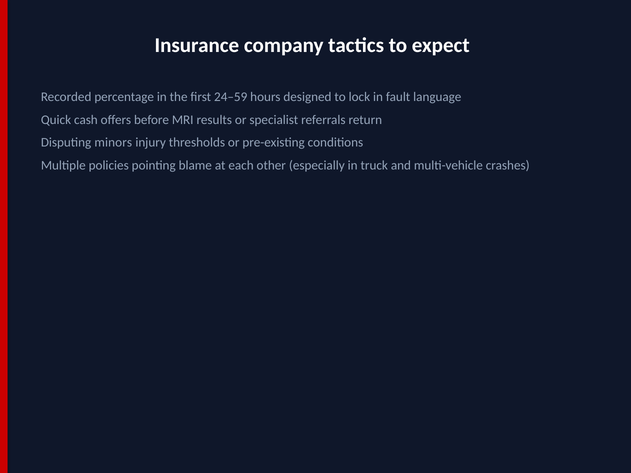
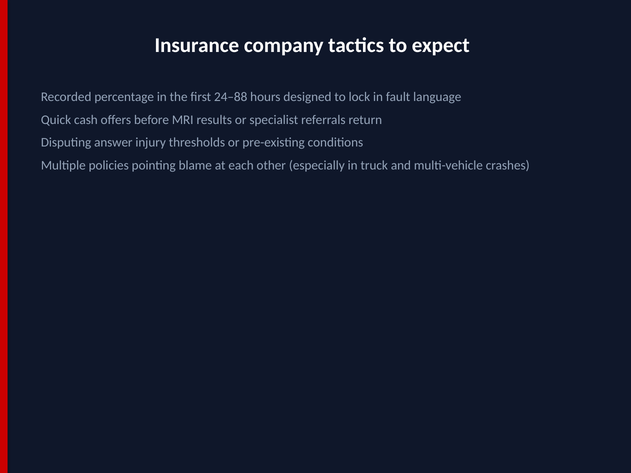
24–59: 24–59 -> 24–88
minors: minors -> answer
